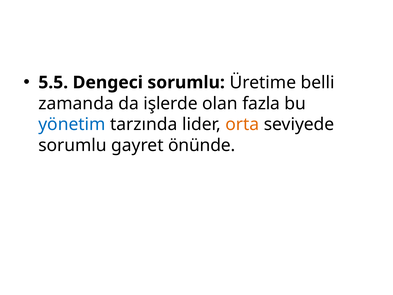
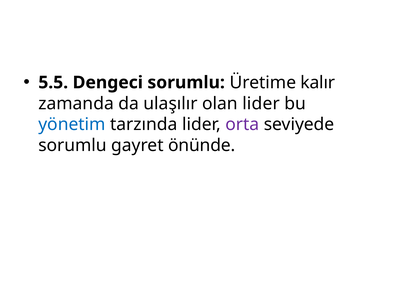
belli: belli -> kalır
işlerde: işlerde -> ulaşılır
olan fazla: fazla -> lider
orta colour: orange -> purple
